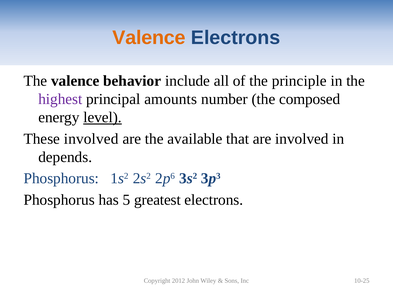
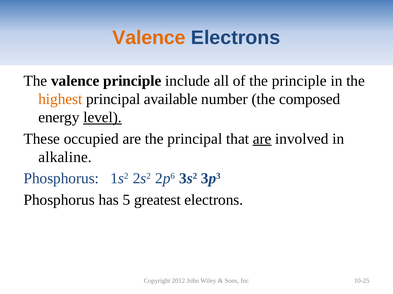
valence behavior: behavior -> principle
highest colour: purple -> orange
amounts: amounts -> available
These involved: involved -> occupied
the available: available -> principal
are at (262, 139) underline: none -> present
depends: depends -> alkaline
